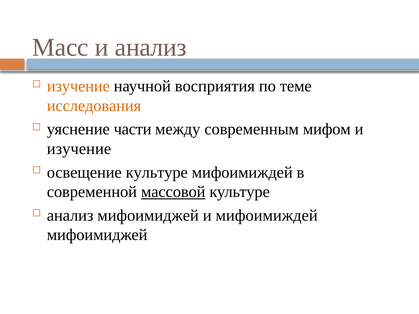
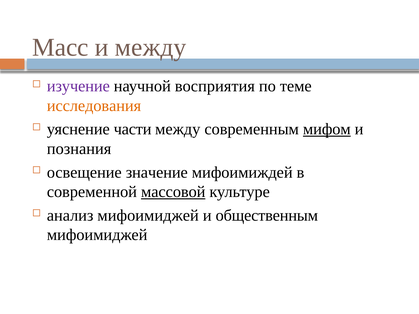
и анализ: анализ -> между
изучение at (78, 86) colour: orange -> purple
мифом underline: none -> present
изучение at (79, 149): изучение -> познания
освещение культуре: культуре -> значение
и мифоимиждей: мифоимиждей -> общественным
